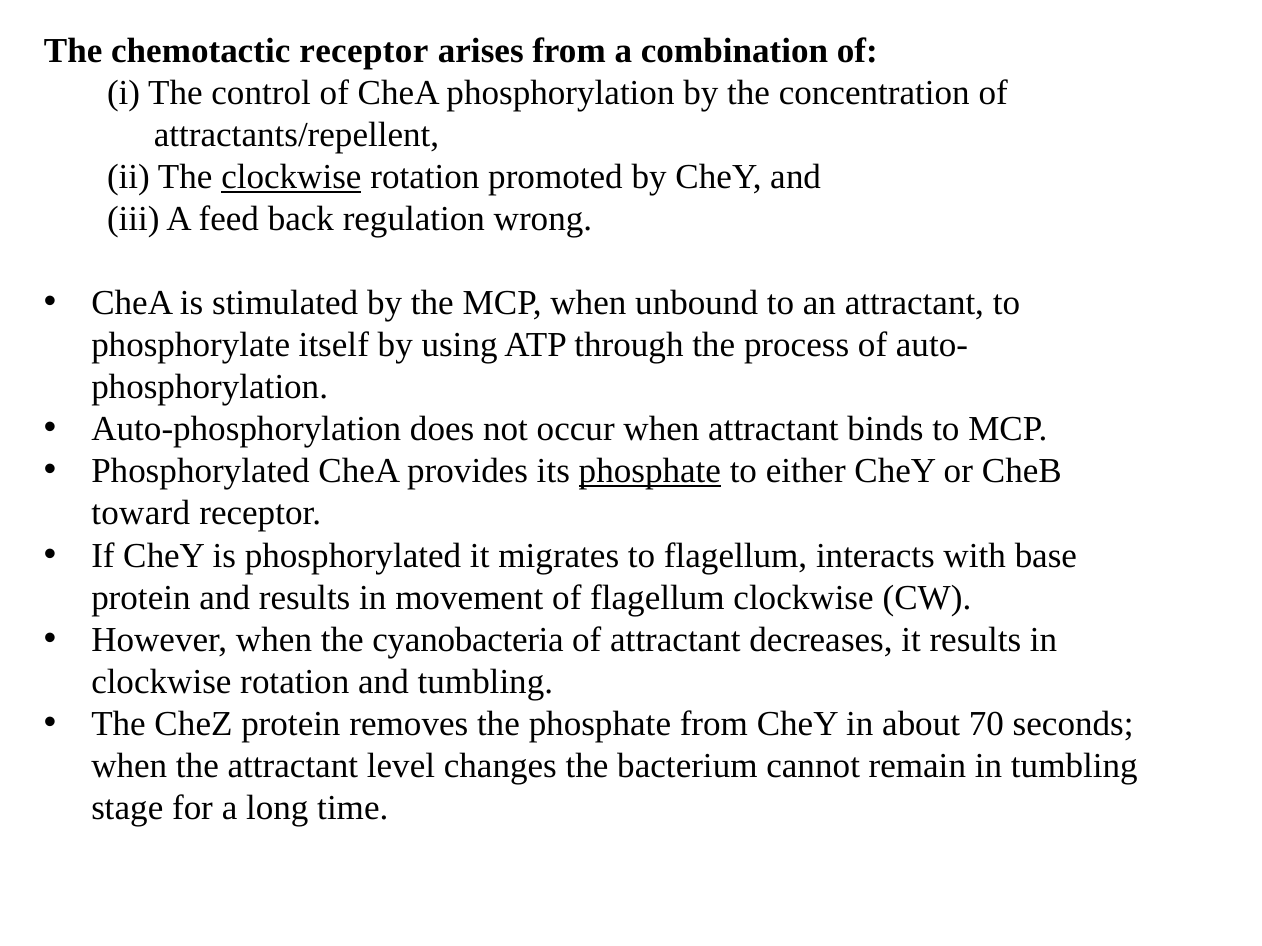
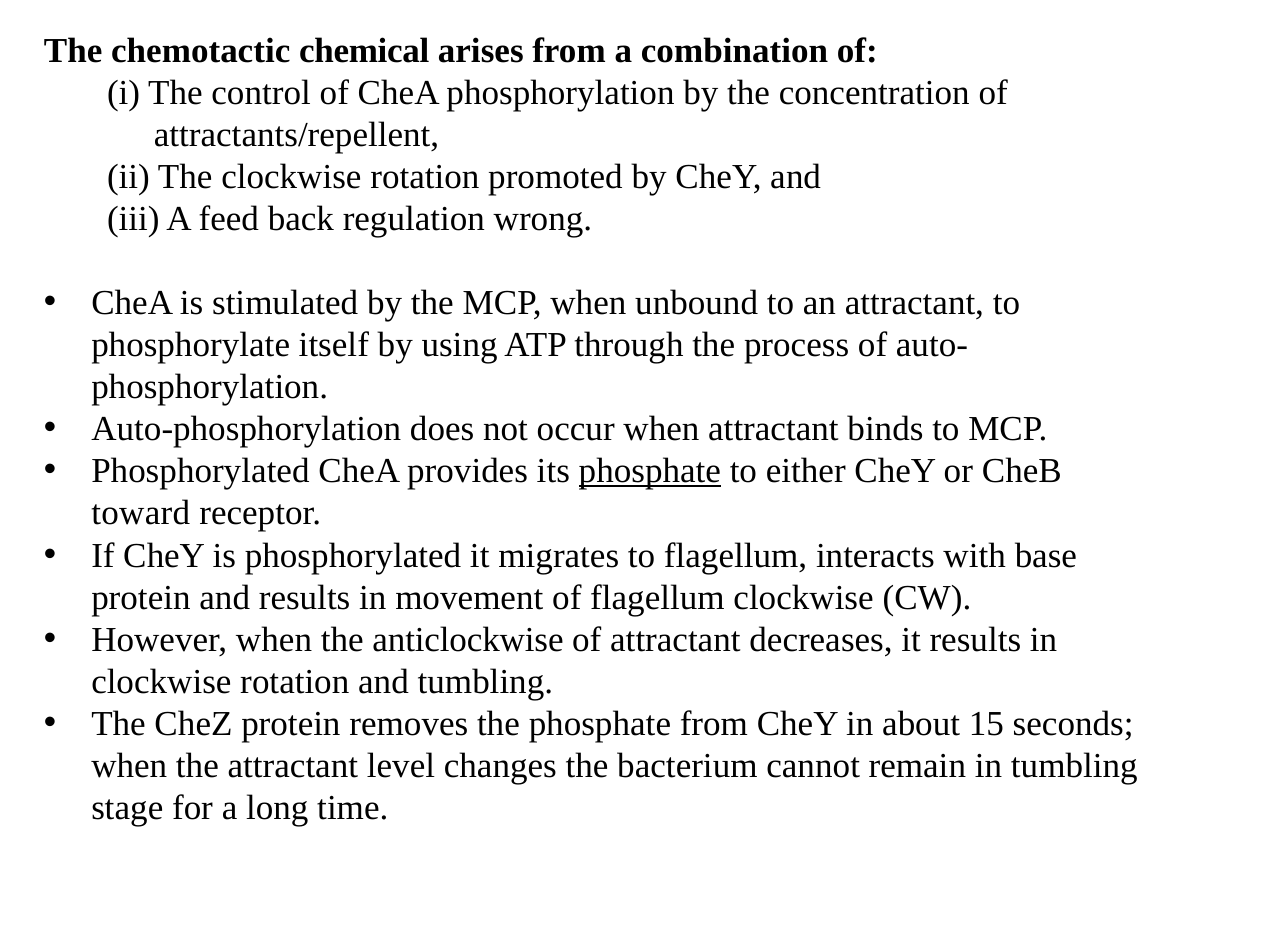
chemotactic receptor: receptor -> chemical
clockwise at (291, 177) underline: present -> none
cyanobacteria: cyanobacteria -> anticlockwise
70: 70 -> 15
